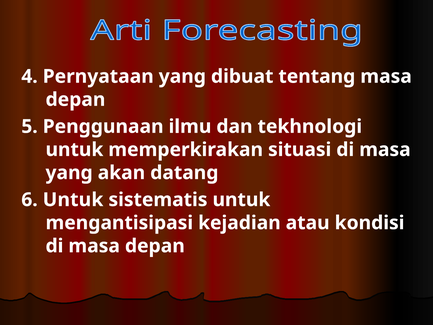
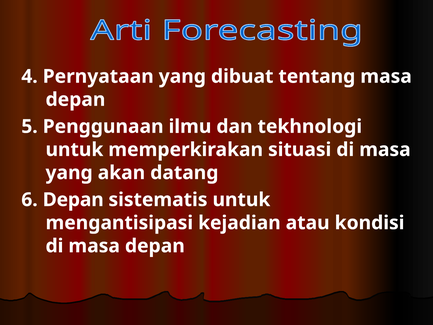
6 Untuk: Untuk -> Depan
